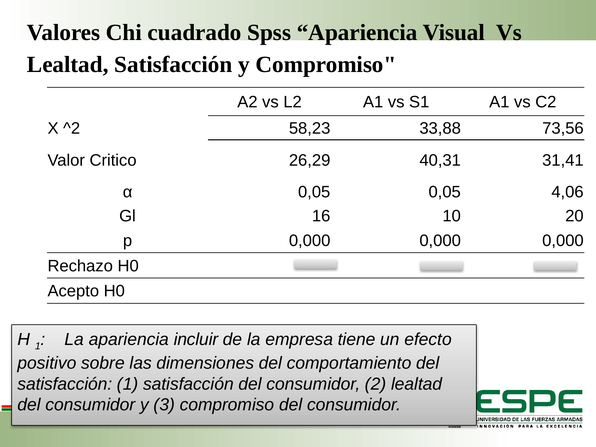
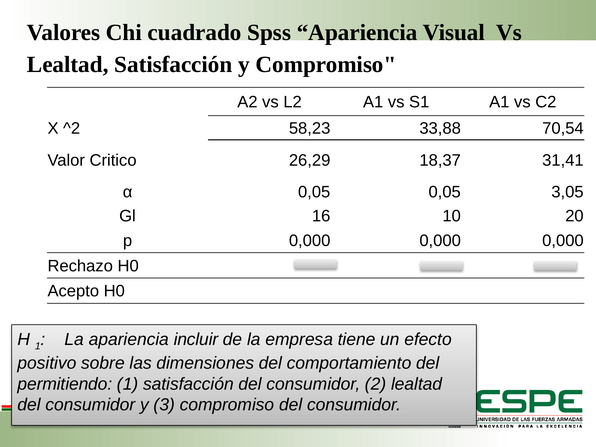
73,56: 73,56 -> 70,54
40,31: 40,31 -> 18,37
4,06: 4,06 -> 3,05
satisfacción at (65, 384): satisfacción -> permitiendo
